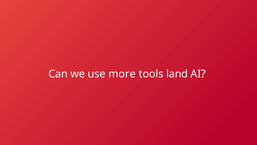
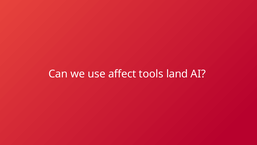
more: more -> affect
